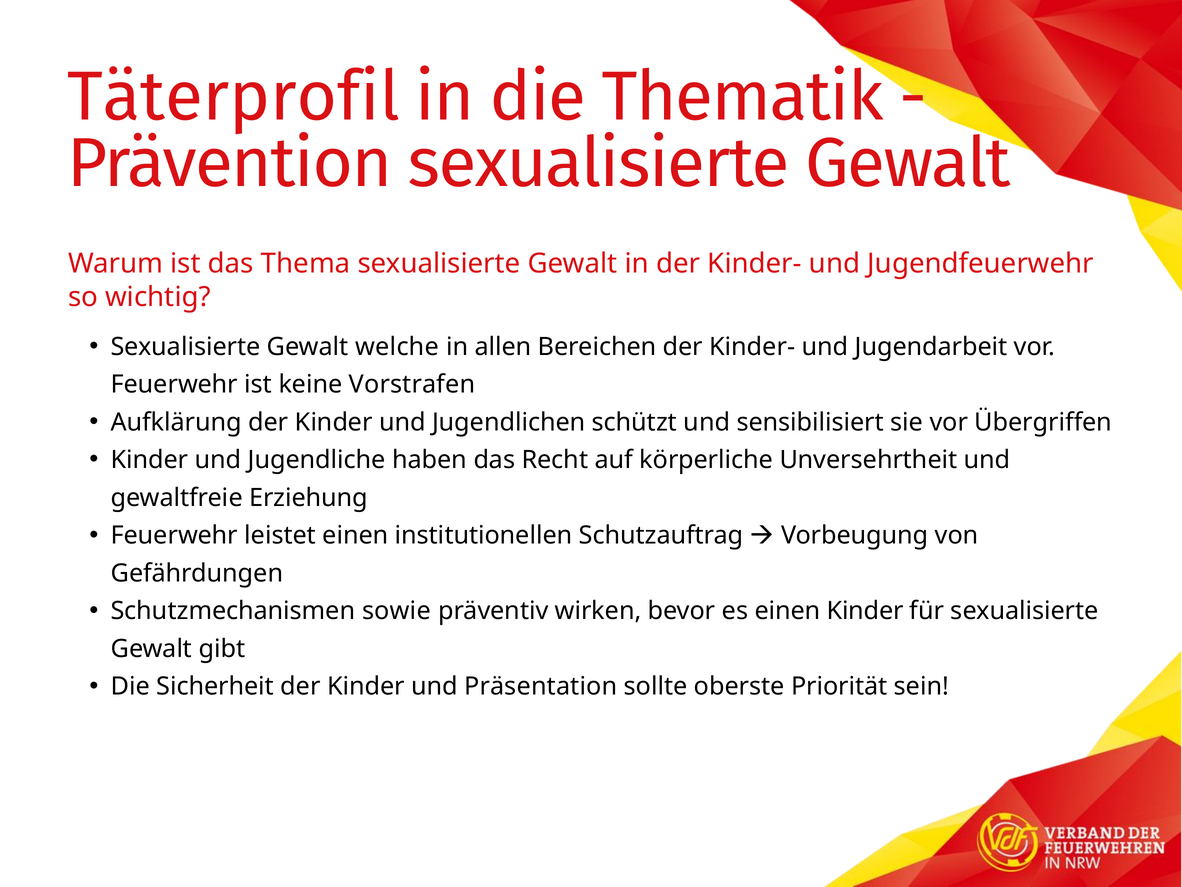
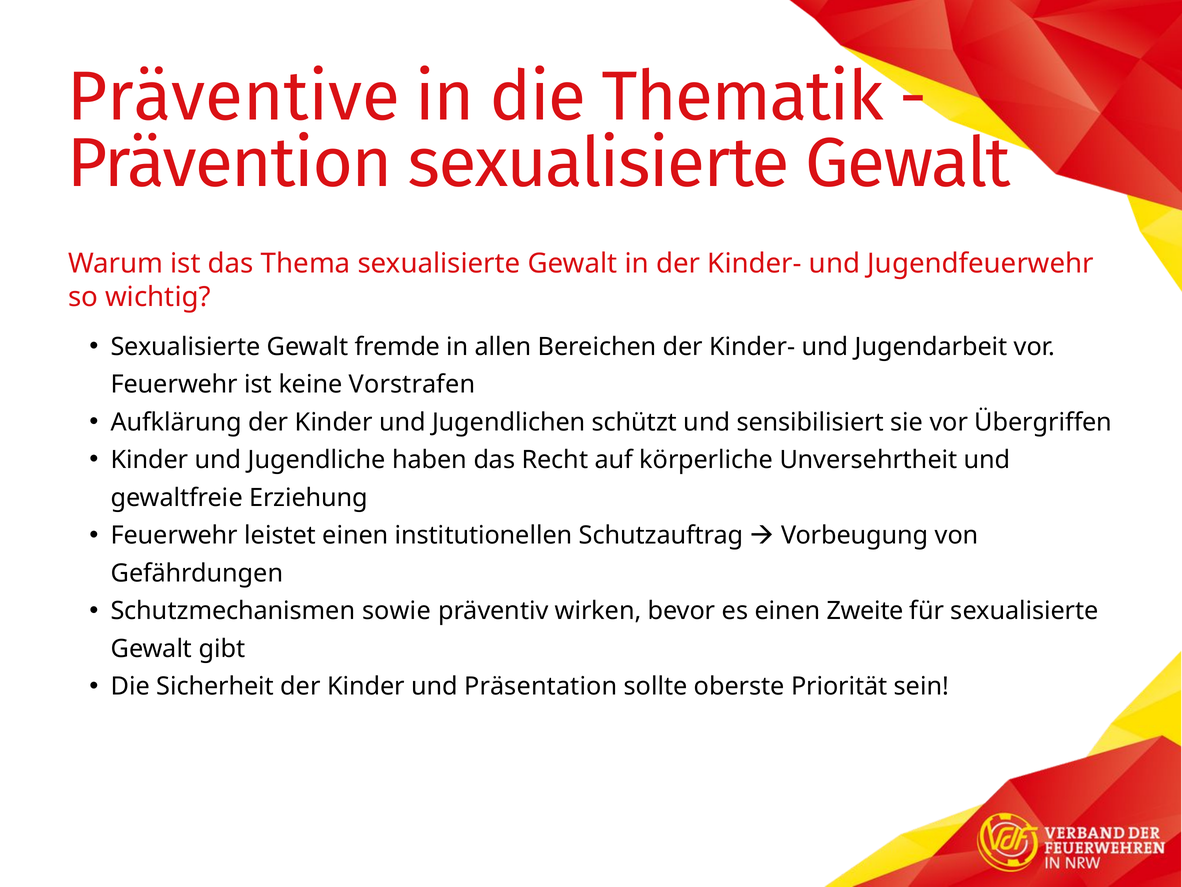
Täterprofil: Täterprofil -> Präventive
welche: welche -> fremde
einen Kinder: Kinder -> Zweite
